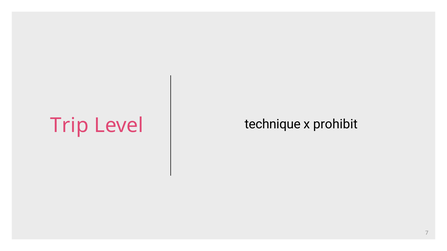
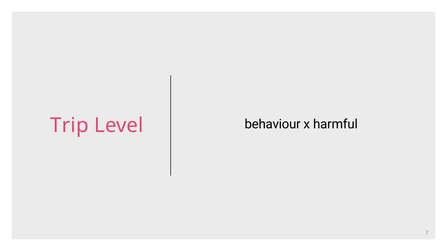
technique: technique -> behaviour
prohibit: prohibit -> harmful
